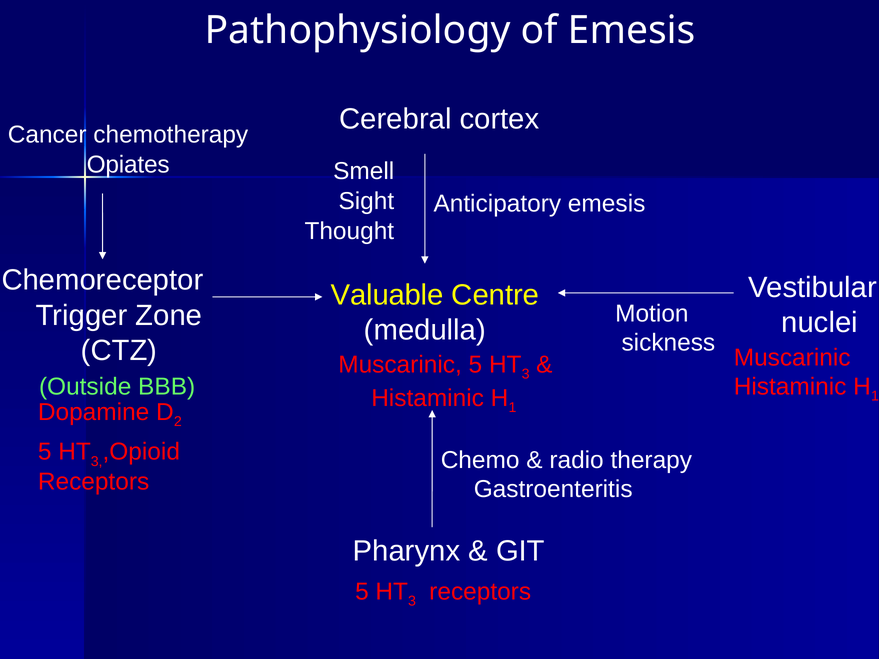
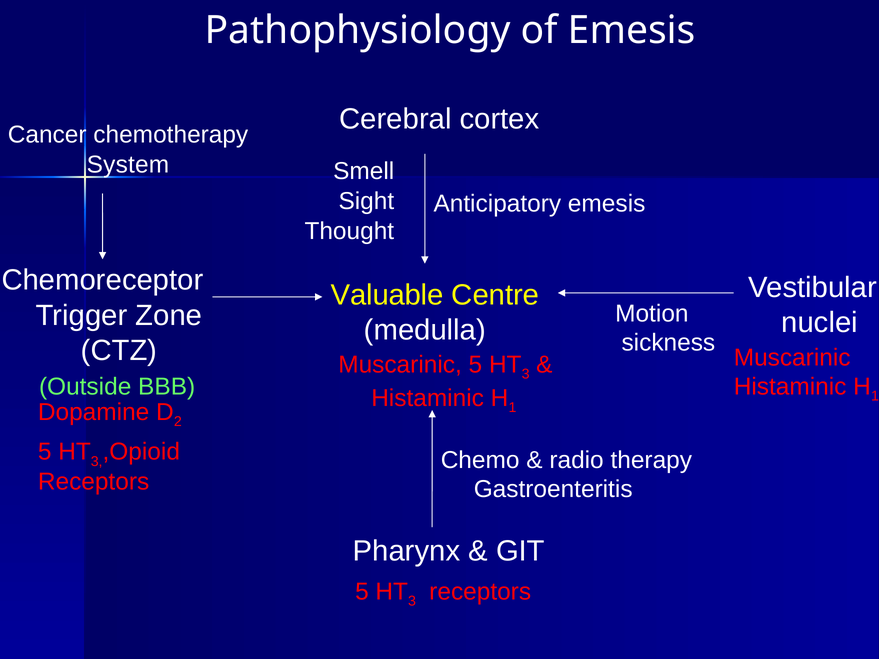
Opiates: Opiates -> System
